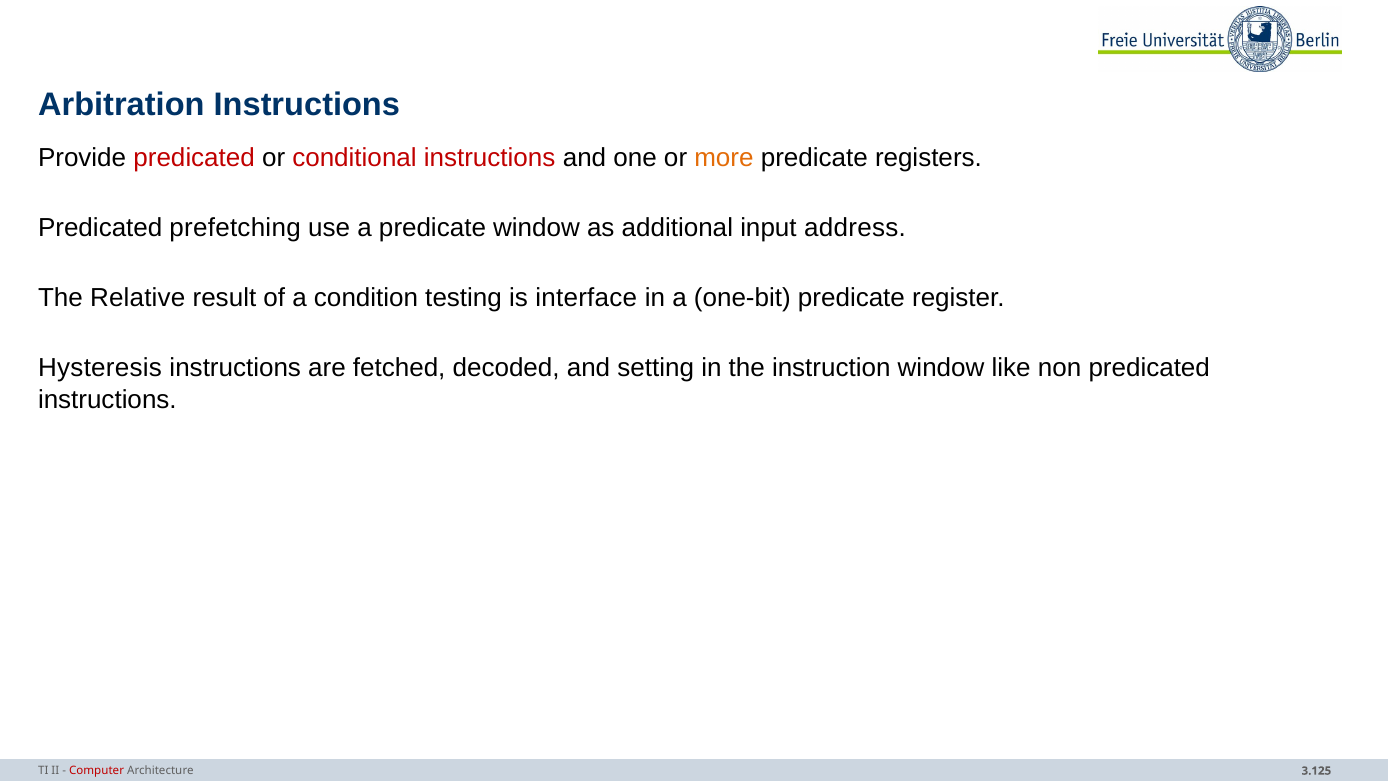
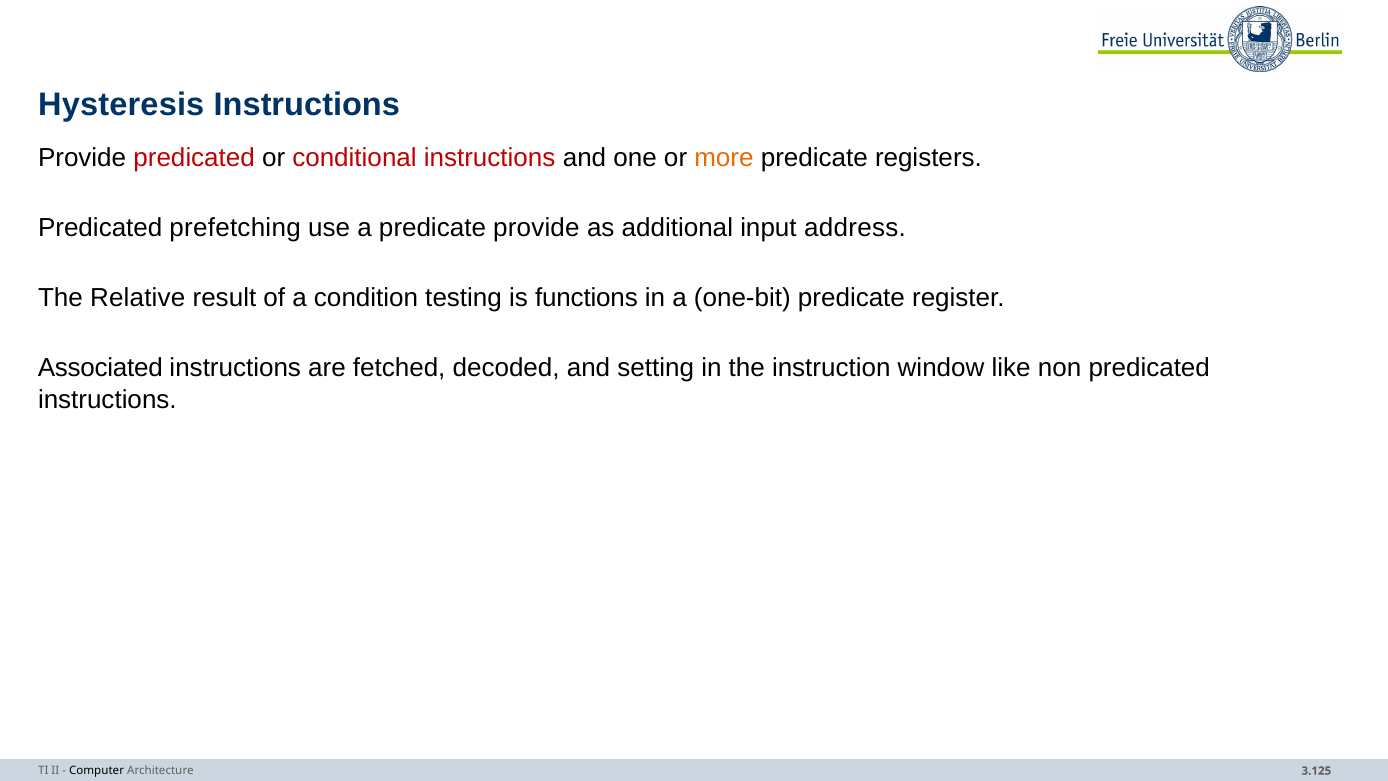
Arbitration: Arbitration -> Hysteresis
predicate window: window -> provide
interface: interface -> functions
Hysteresis: Hysteresis -> Associated
Computer colour: red -> black
